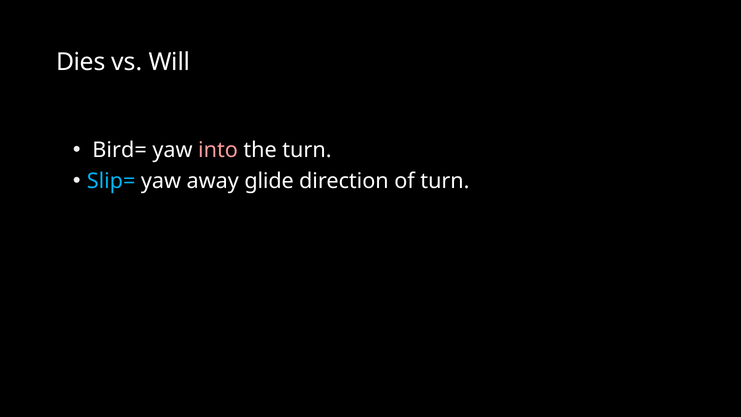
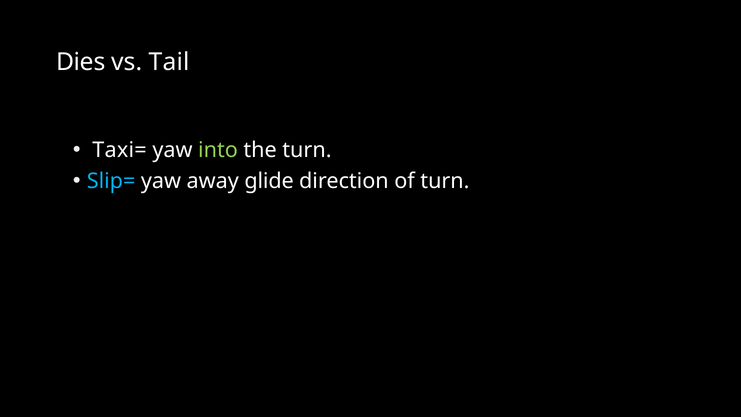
Will: Will -> Tail
Bird=: Bird= -> Taxi=
into colour: pink -> light green
